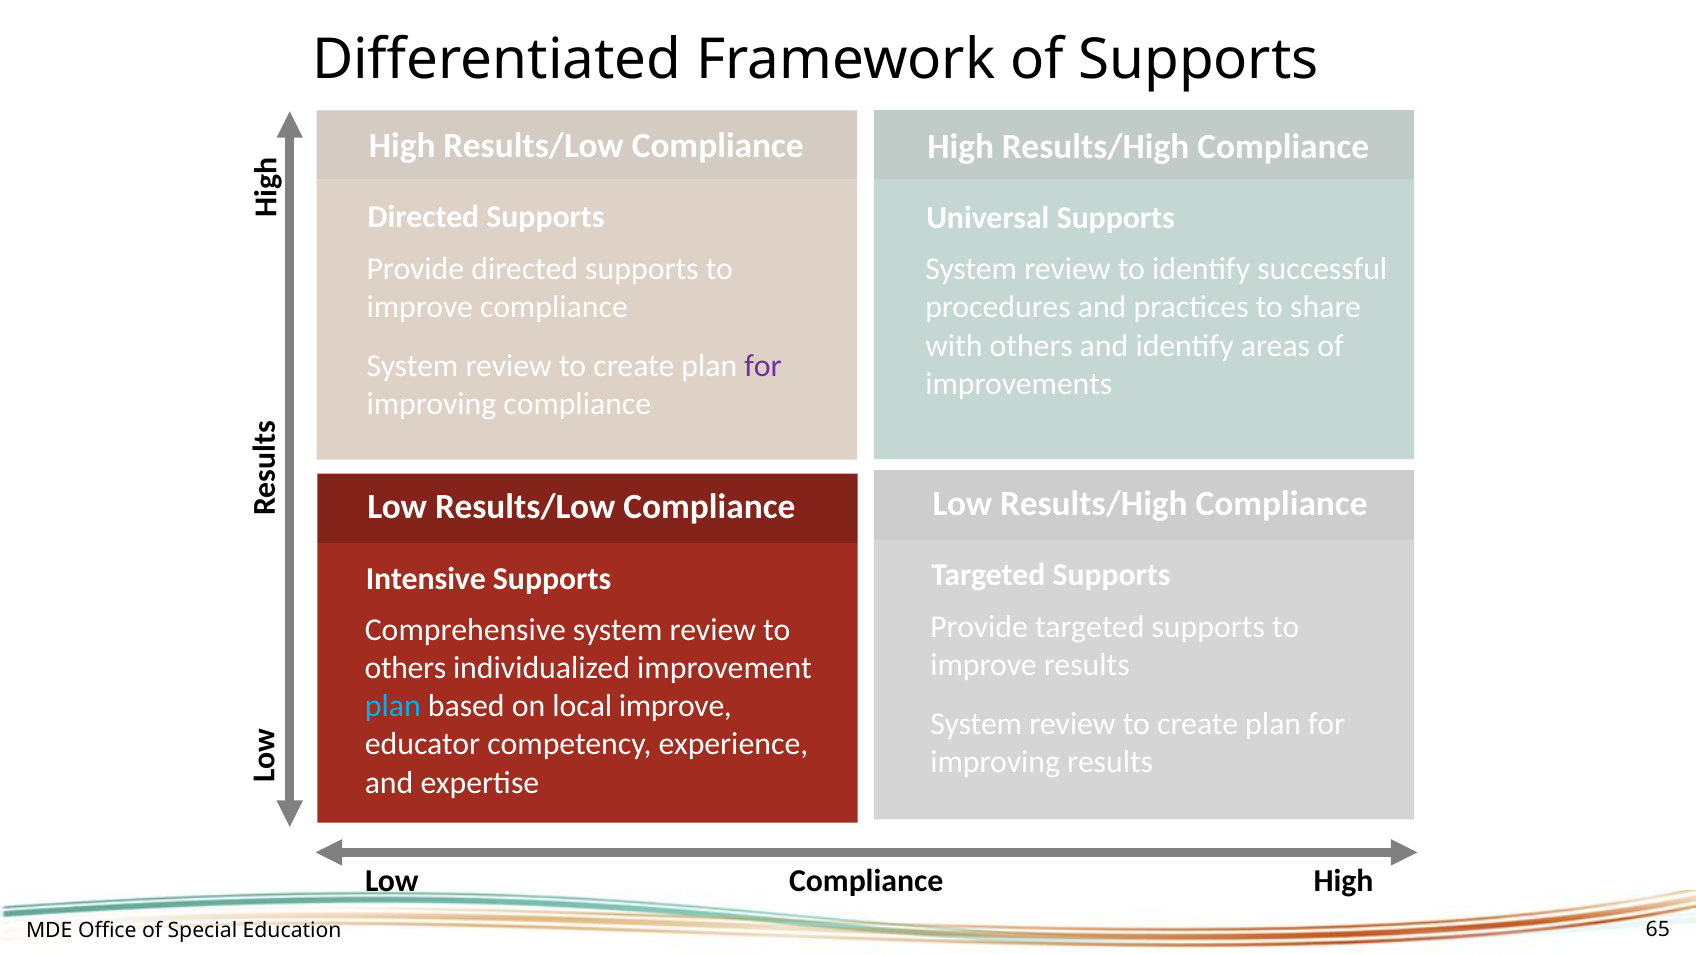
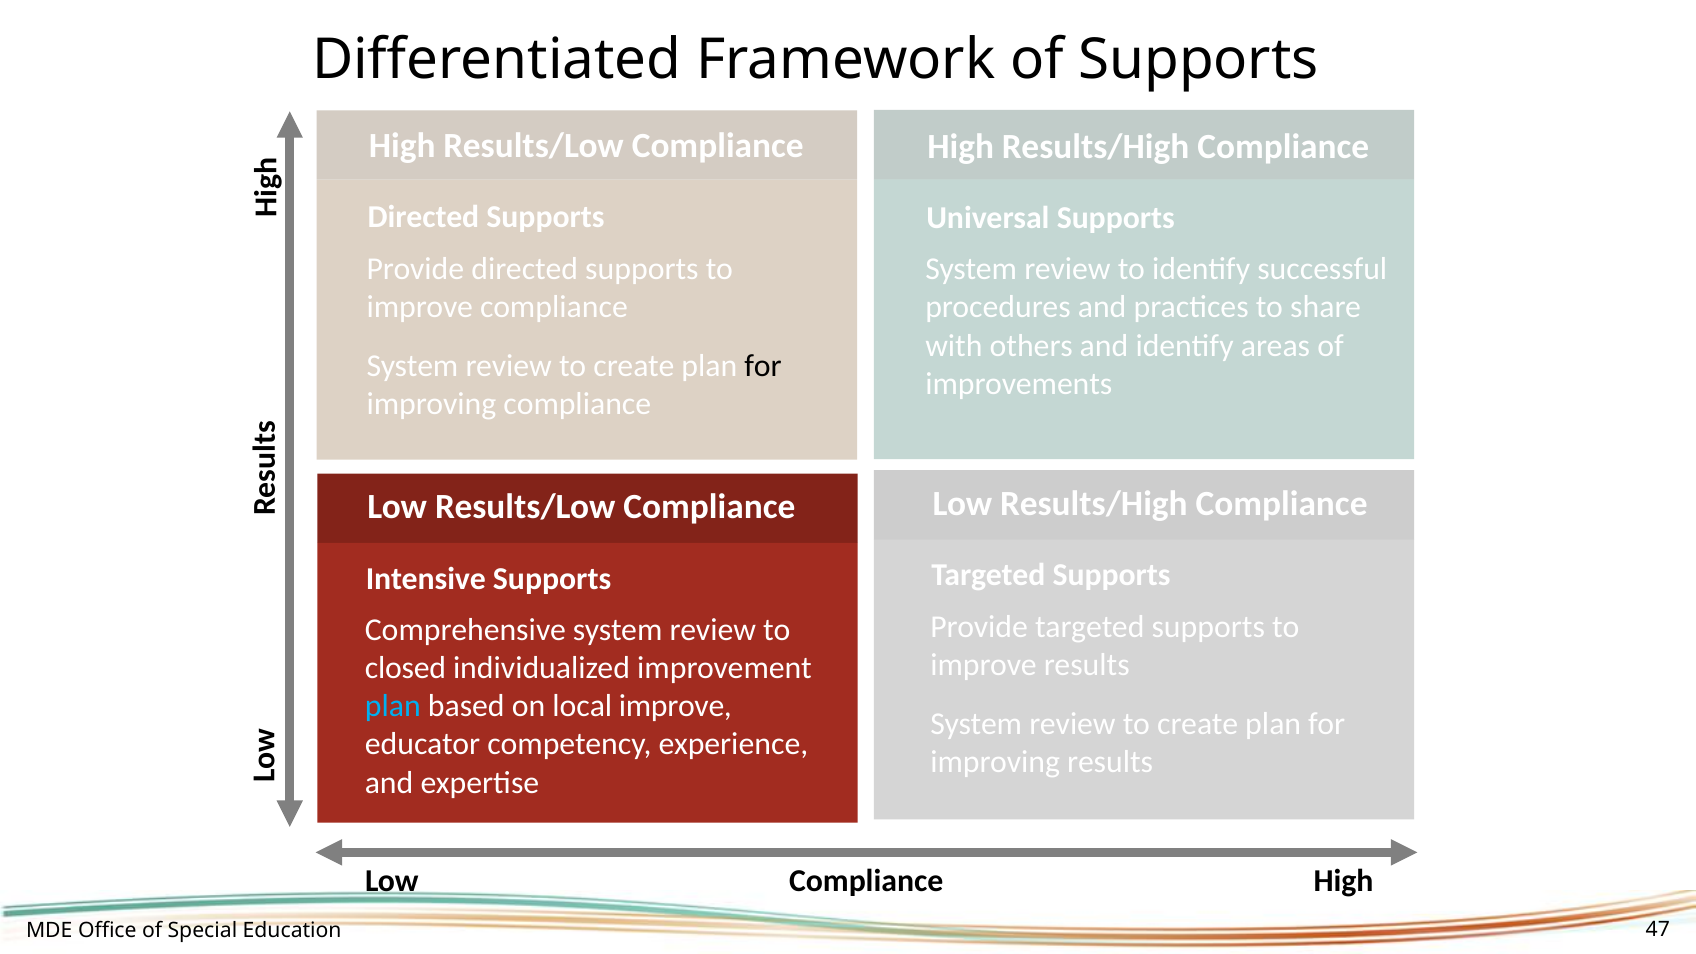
for at (763, 366) colour: purple -> black
others at (406, 668): others -> closed
65: 65 -> 47
